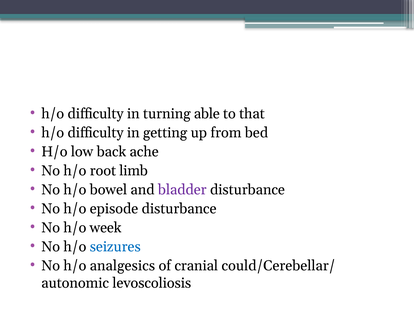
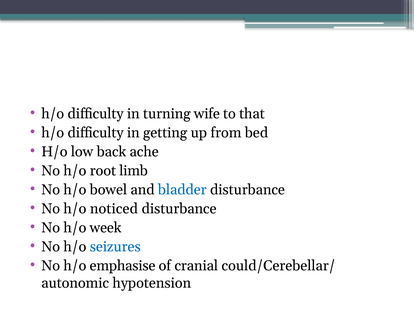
able: able -> wife
bladder colour: purple -> blue
episode: episode -> noticed
analgesics: analgesics -> emphasise
levoscoliosis: levoscoliosis -> hypotension
